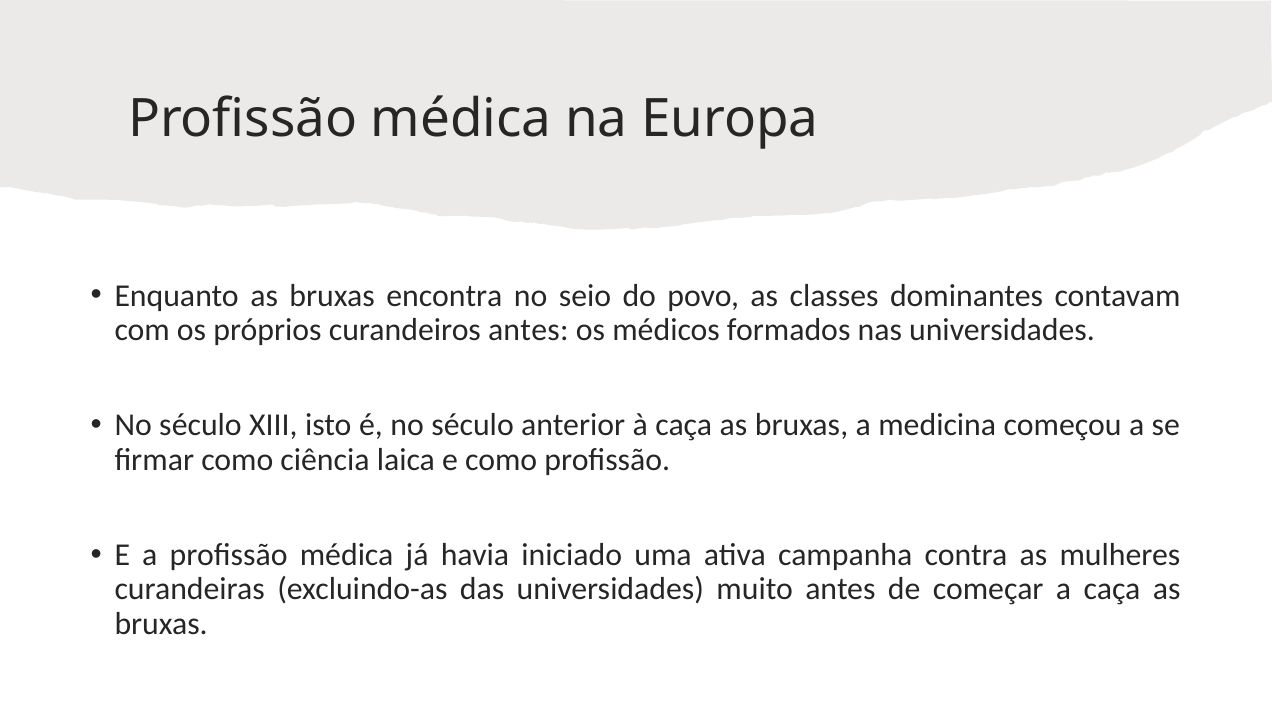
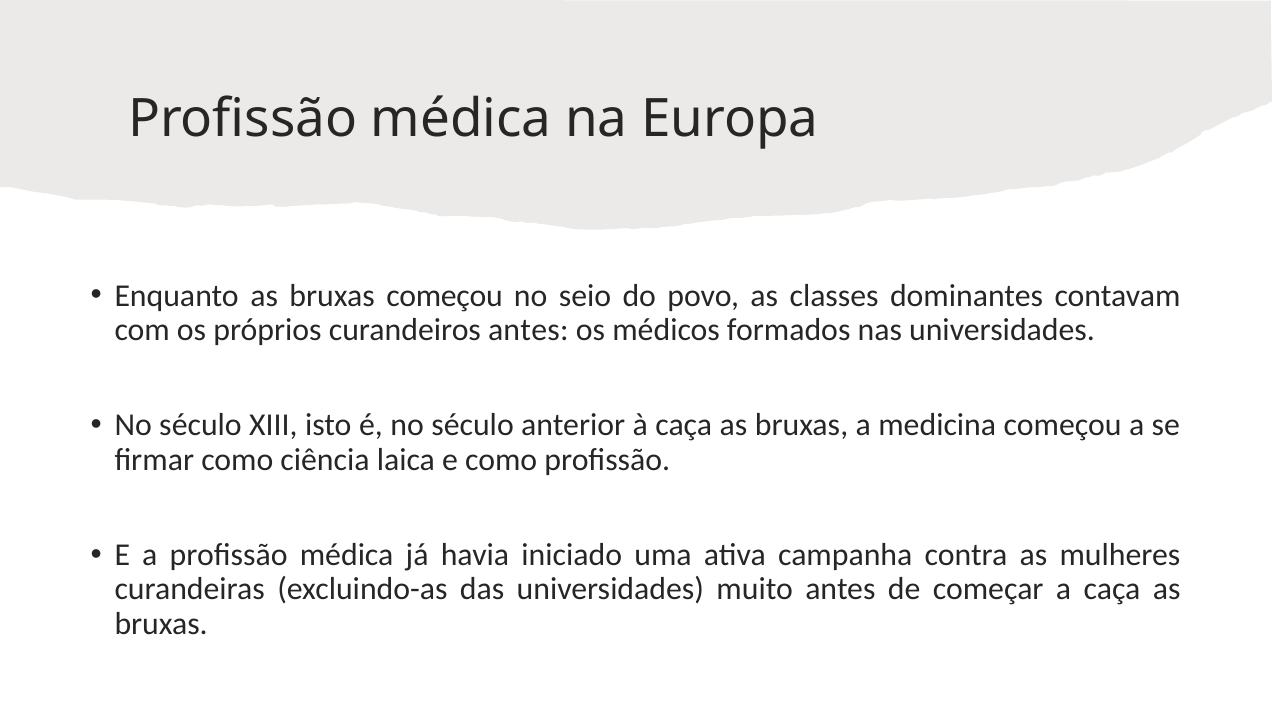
bruxas encontra: encontra -> começou
